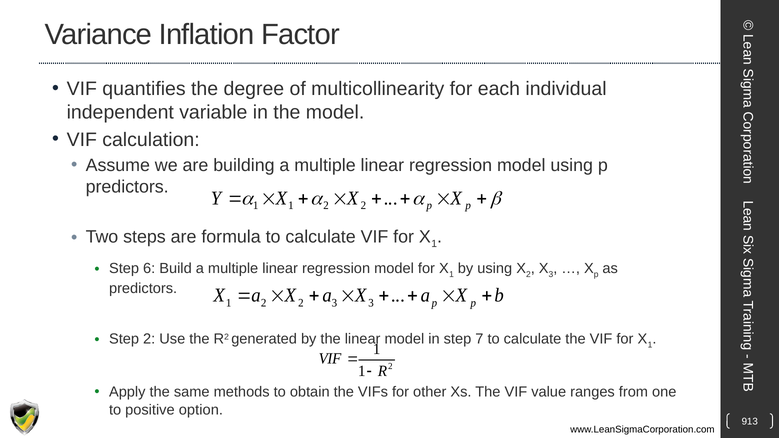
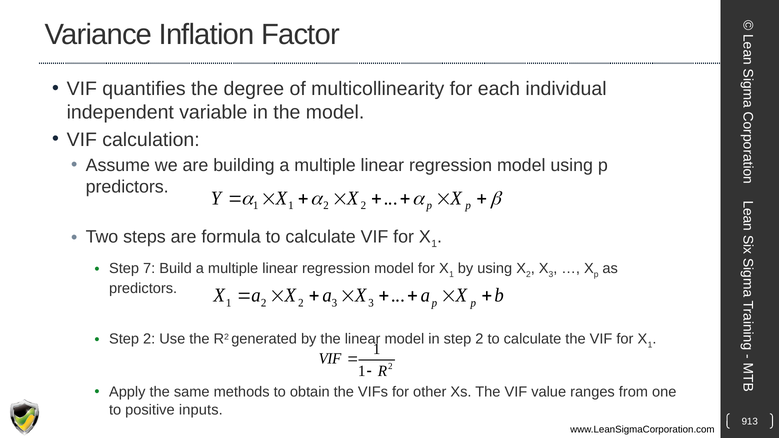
6: 6 -> 7
in step 7: 7 -> 2
option: option -> inputs
